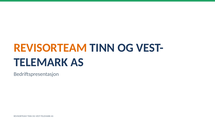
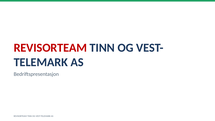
REVISORTEAM at (50, 48) colour: orange -> red
